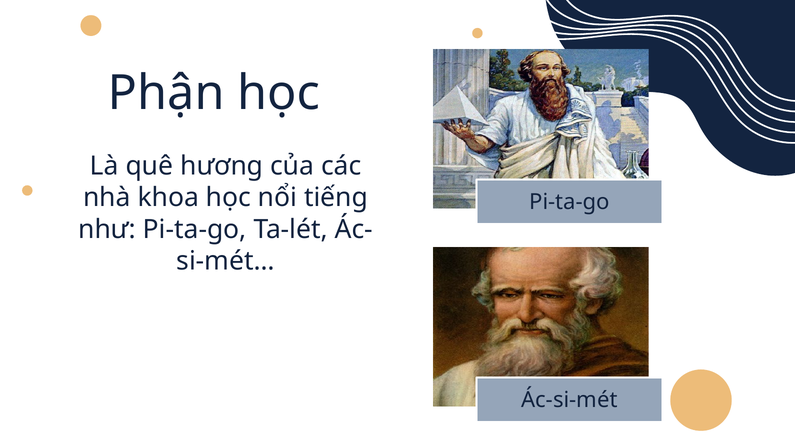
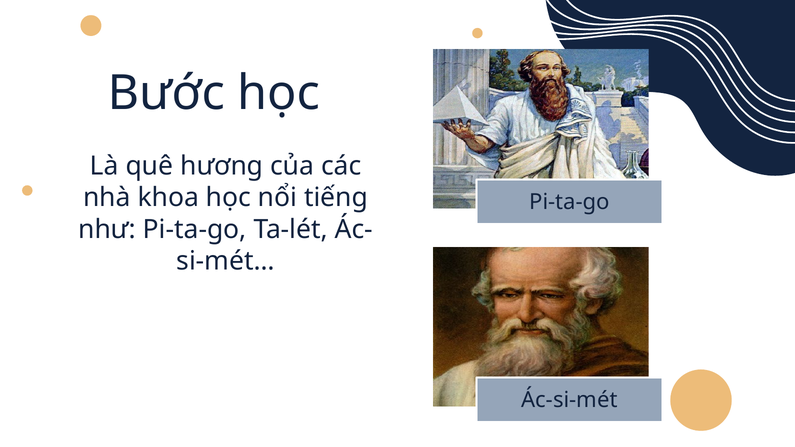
Phận: Phận -> Bước
